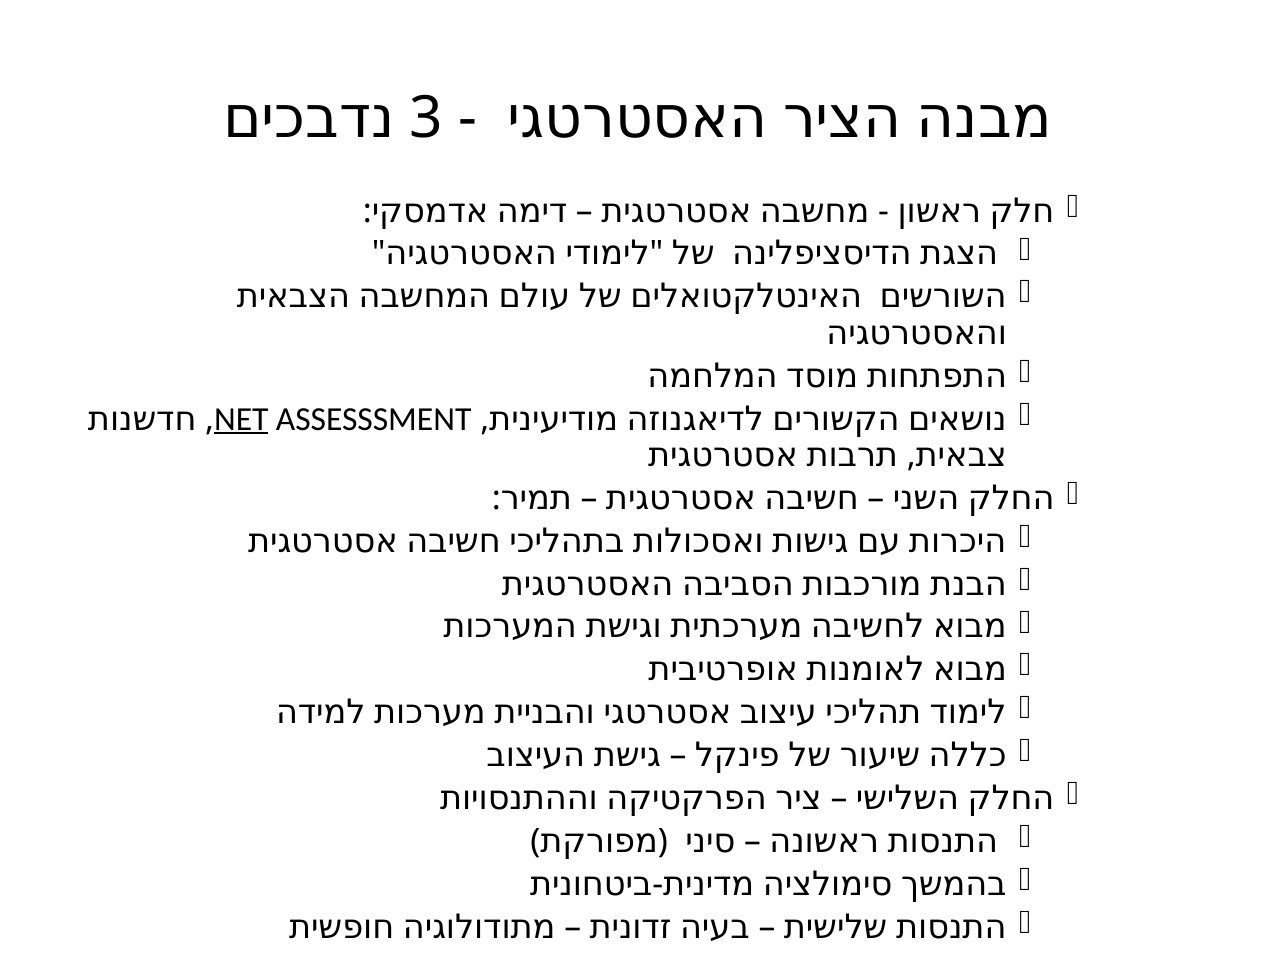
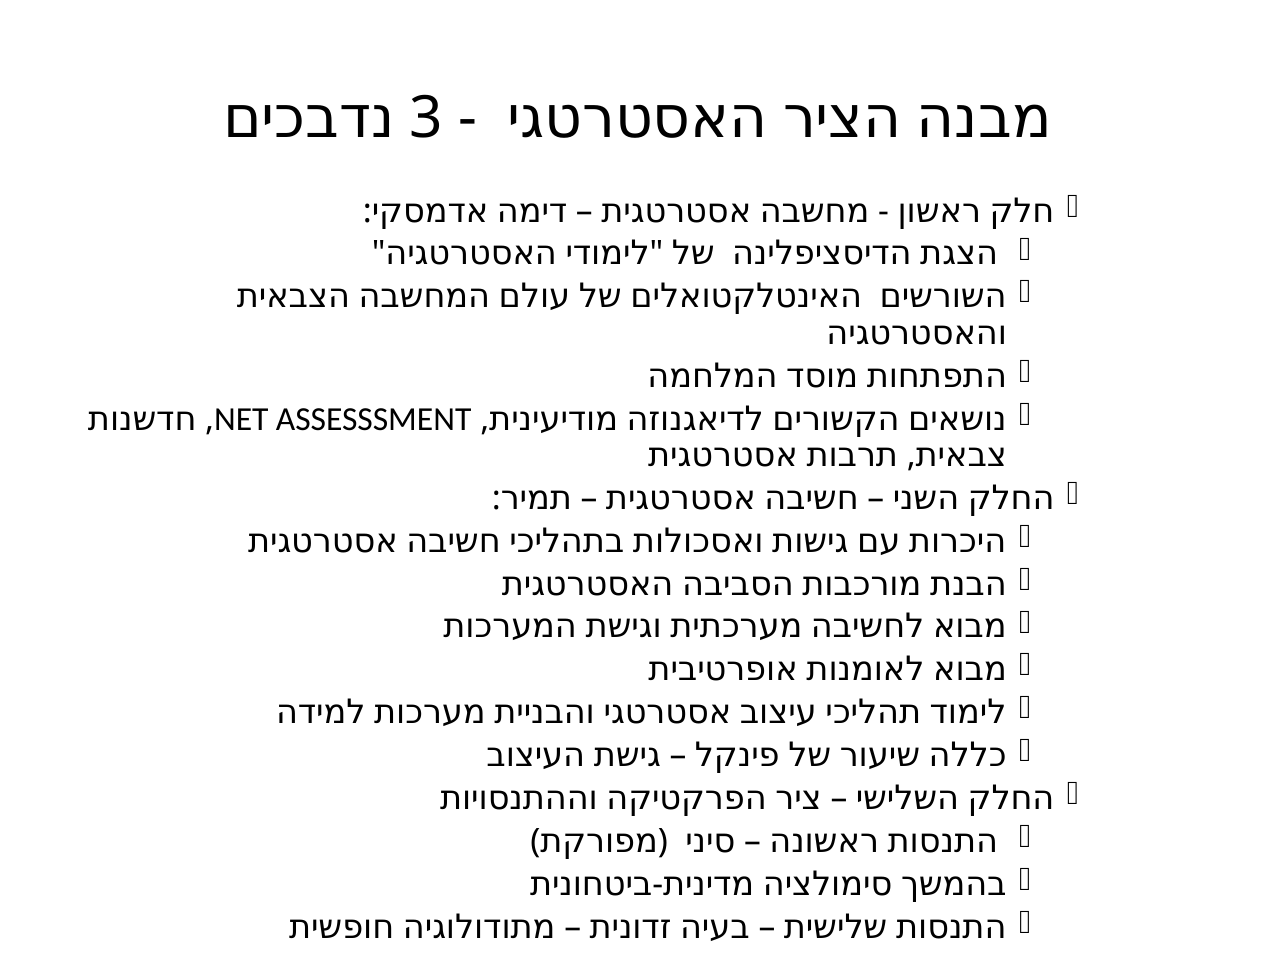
NET underline: present -> none
